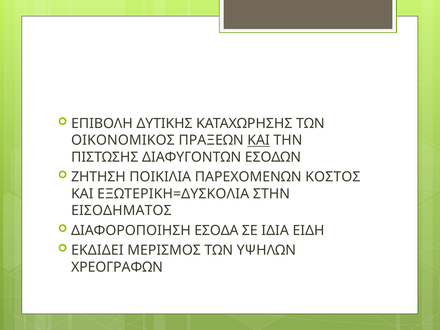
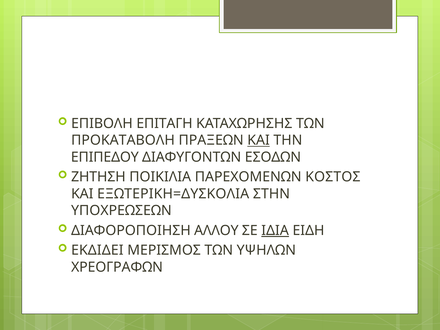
ΔΥΤΙΚΗΣ: ΔΥΤΙΚΗΣ -> ΕΠΙΤΑΓΗ
ΟΙΚΟΝΟΜΙΚΟΣ: ΟΙΚΟΝΟΜΙΚΟΣ -> ΠΡΟΚΑΤΑΒΟΛΗ
ΠΙΣΤΩΣΗΣ: ΠΙΣΤΩΣΗΣ -> ΕΠΙΠΕΔΟΥ
ΕΙΣΟΔΗΜΑΤΟΣ: ΕΙΣΟΔΗΜΑΤΟΣ -> ΥΠΟΧΡΕΩΣΕΩΝ
ΕΣΟΔΑ: ΕΣΟΔΑ -> ΑΛΛΟΥ
ΙΔΙΑ underline: none -> present
